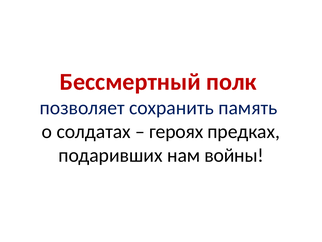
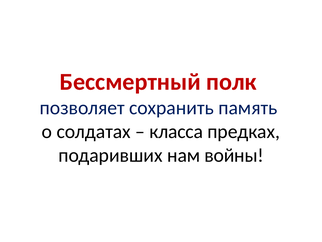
героях: героях -> класса
